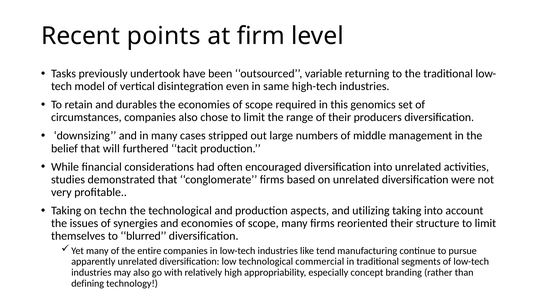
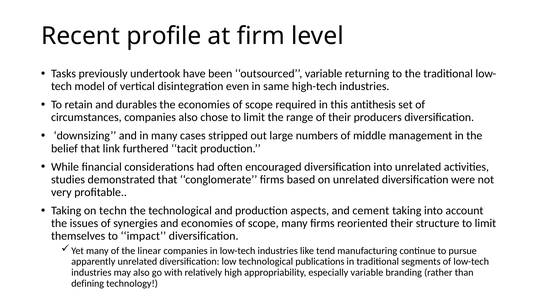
points: points -> profile
genomics: genomics -> antithesis
will: will -> link
utilizing: utilizing -> cement
blurred: blurred -> impact
entire: entire -> linear
commercial: commercial -> publications
especially concept: concept -> variable
